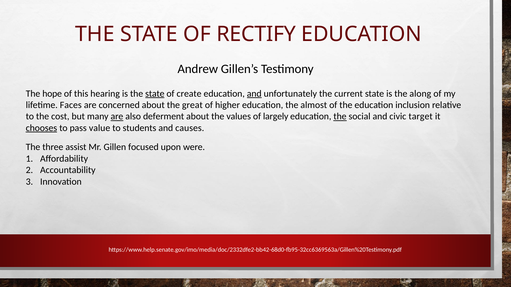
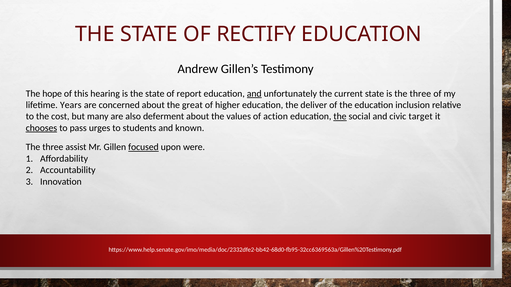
state at (155, 94) underline: present -> none
create: create -> report
is the along: along -> three
Faces: Faces -> Years
almost: almost -> deliver
are at (117, 117) underline: present -> none
largely: largely -> action
value: value -> urges
causes: causes -> known
focused underline: none -> present
